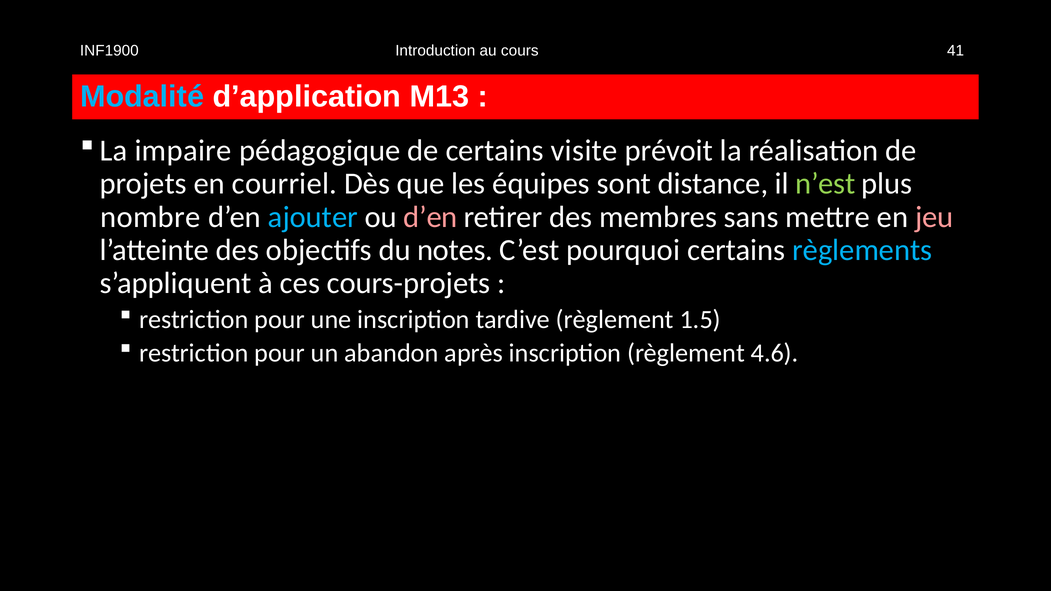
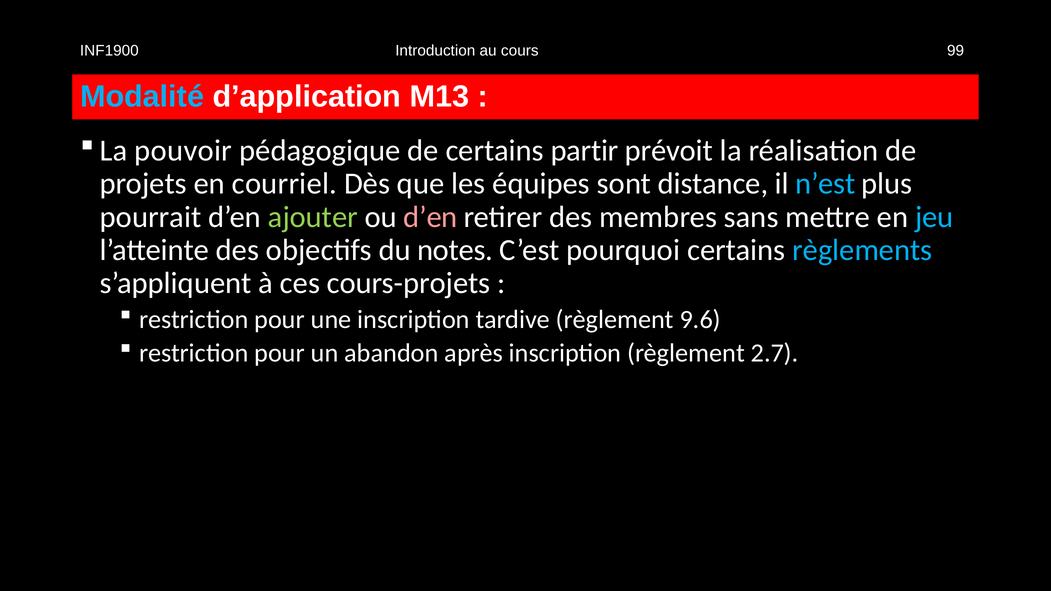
41: 41 -> 99
impaire: impaire -> pouvoir
visite: visite -> partir
n’est colour: light green -> light blue
nombre: nombre -> pourrait
ajouter colour: light blue -> light green
jeu colour: pink -> light blue
1.5: 1.5 -> 9.6
4.6: 4.6 -> 2.7
